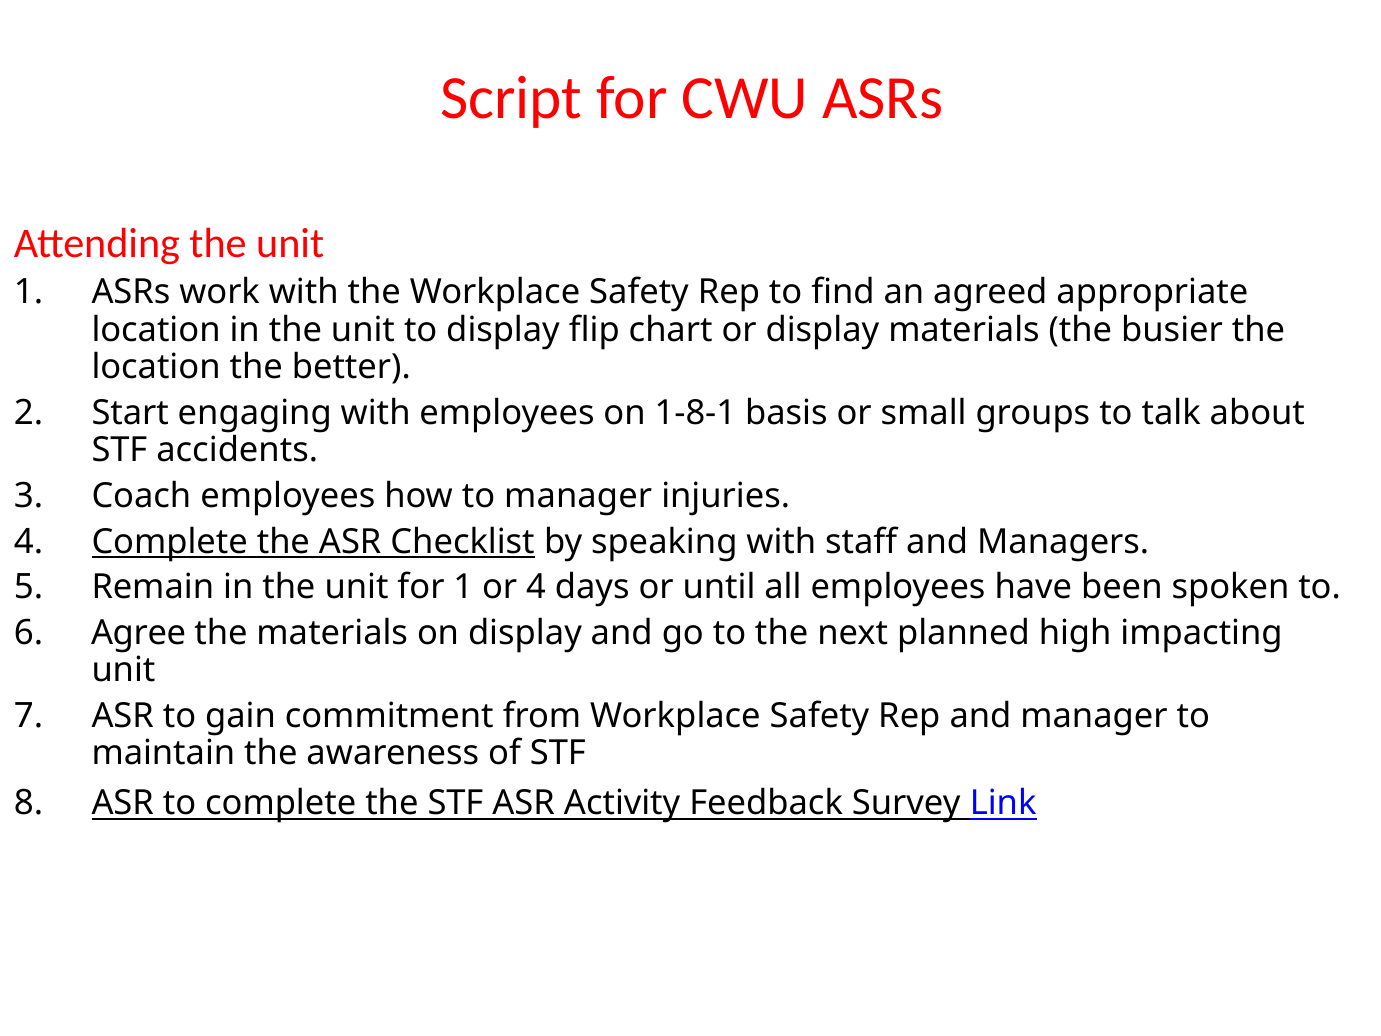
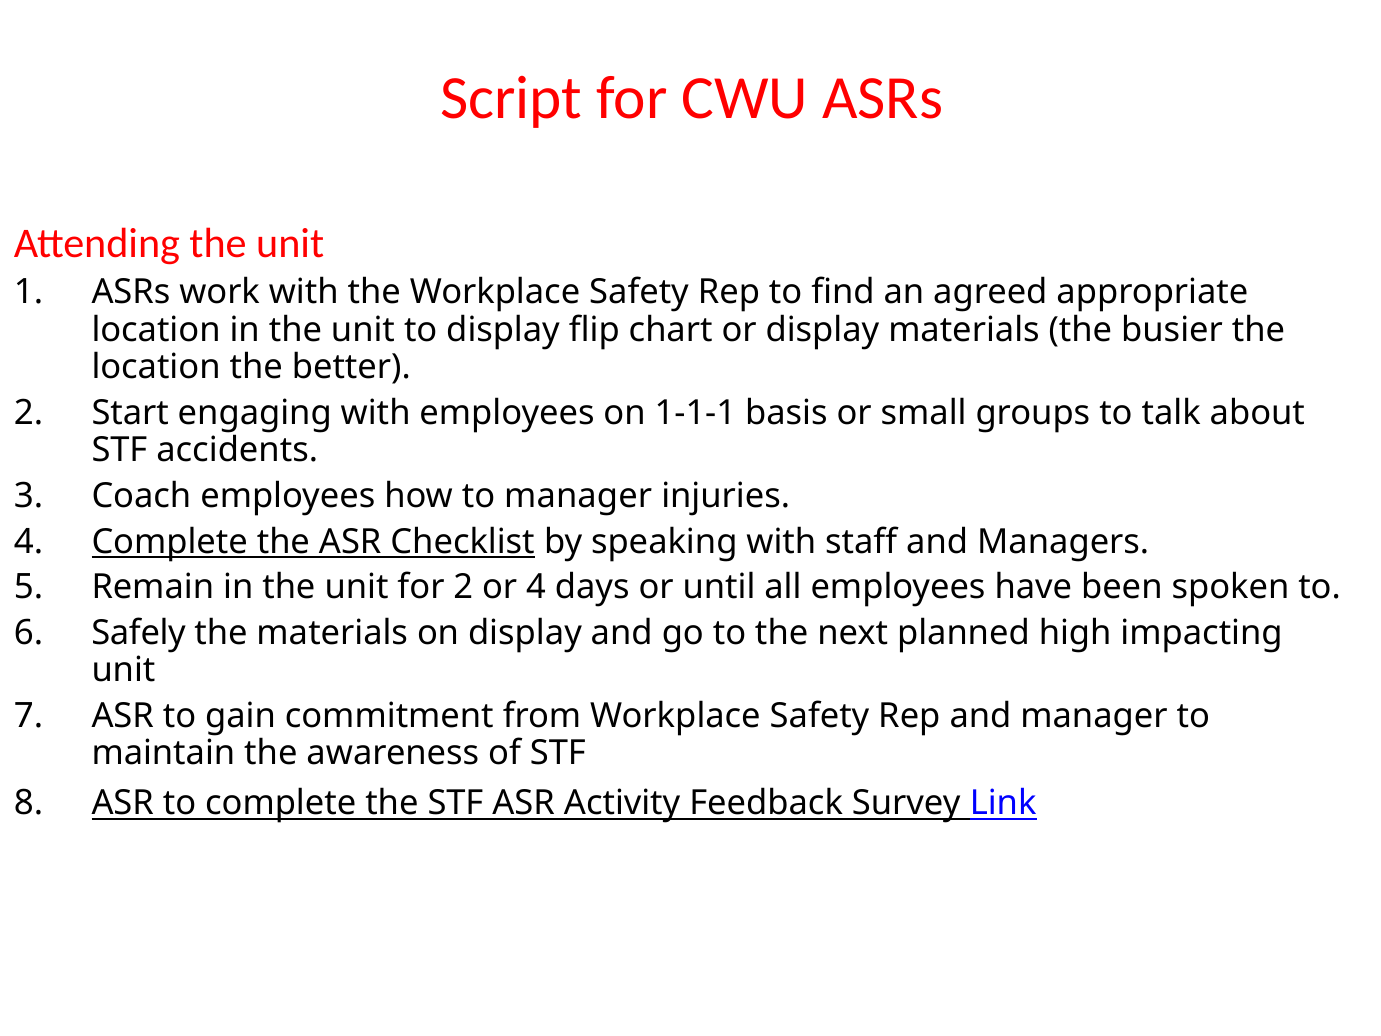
1-8-1: 1-8-1 -> 1-1-1
for 1: 1 -> 2
Agree: Agree -> Safely
